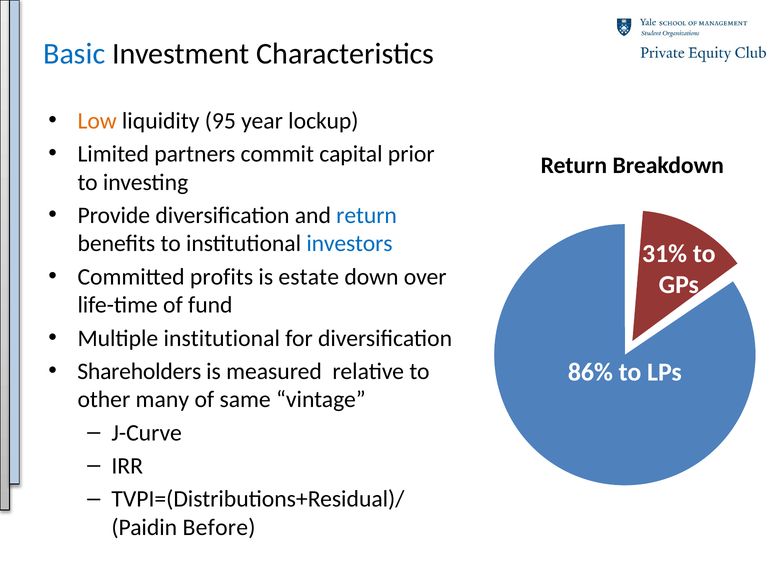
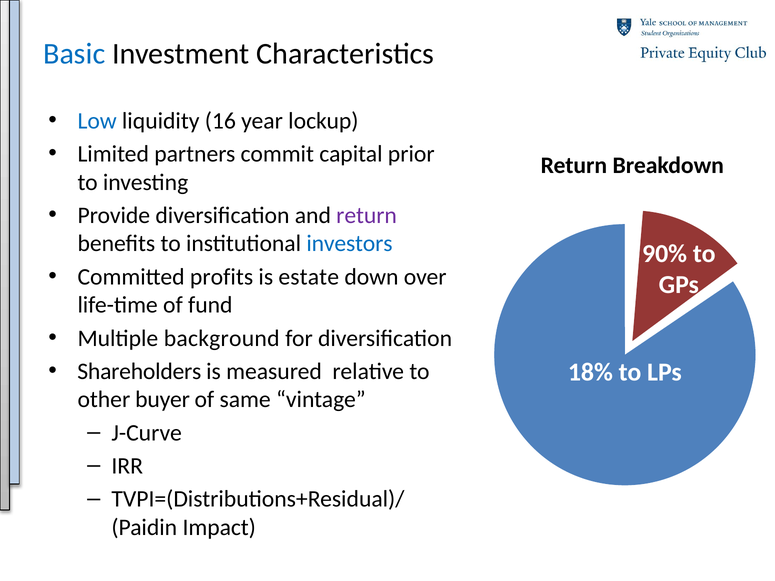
Low colour: orange -> blue
95: 95 -> 16
return at (367, 215) colour: blue -> purple
31%: 31% -> 90%
Multiple institutional: institutional -> background
86%: 86% -> 18%
many: many -> buyer
Before: Before -> Impact
